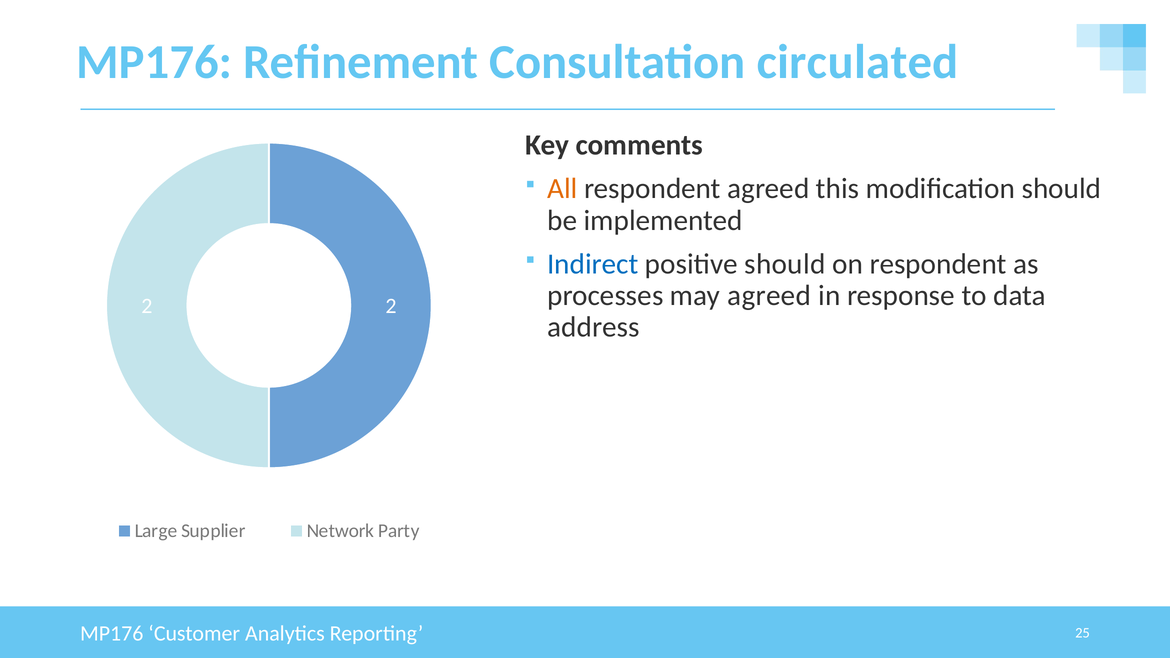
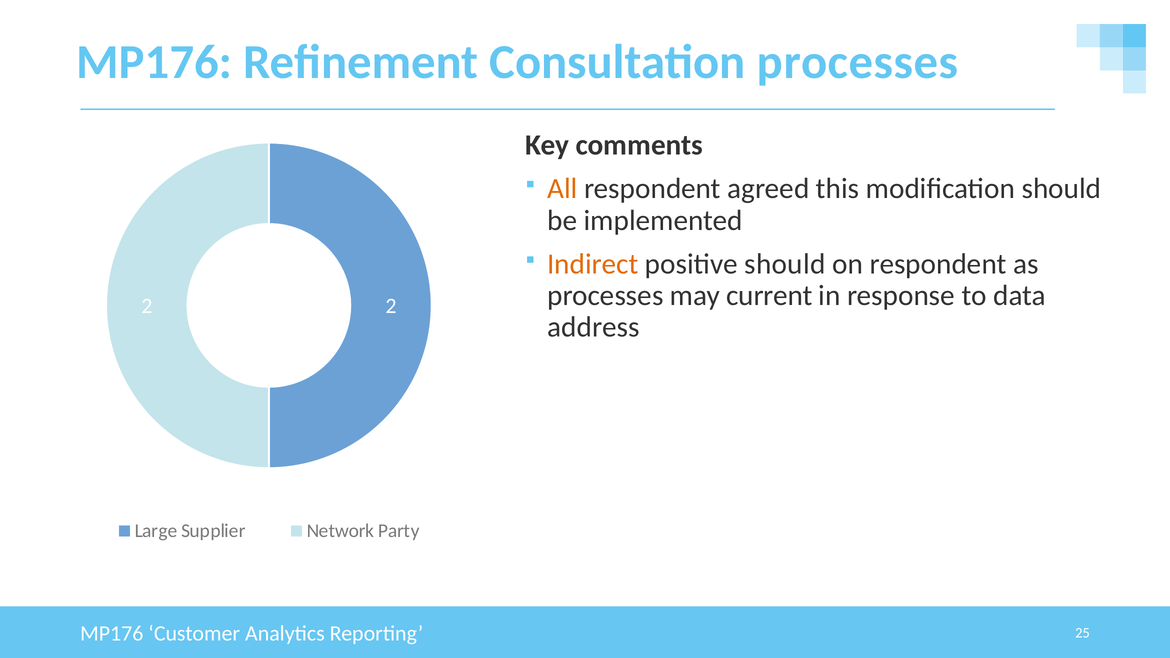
Consultation circulated: circulated -> processes
Indirect colour: blue -> orange
may agreed: agreed -> current
